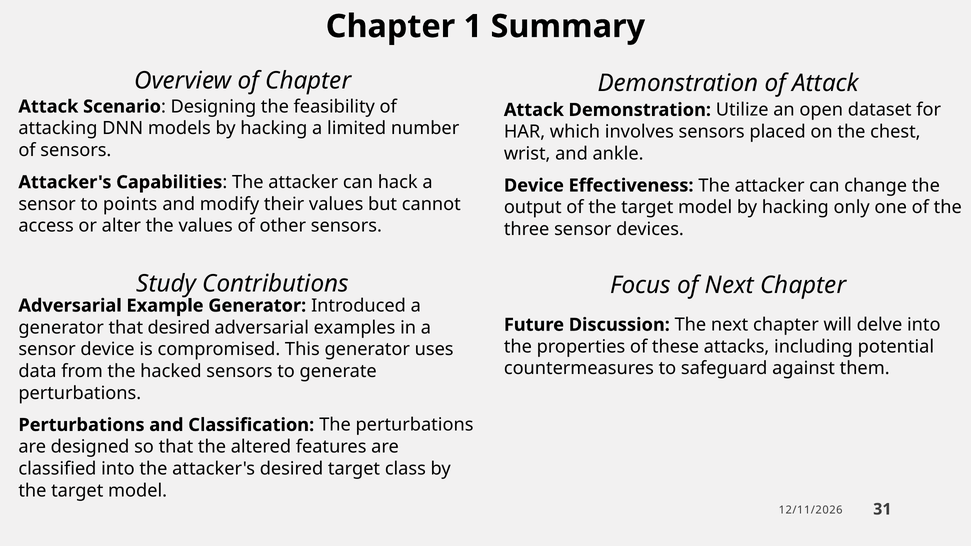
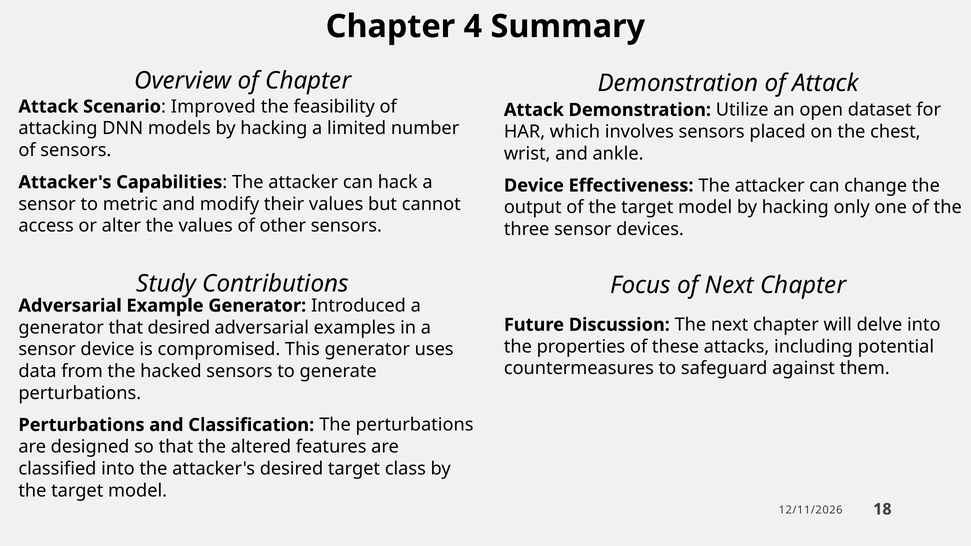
1: 1 -> 4
Designing: Designing -> Improved
points: points -> metric
31: 31 -> 18
